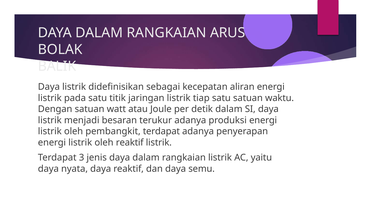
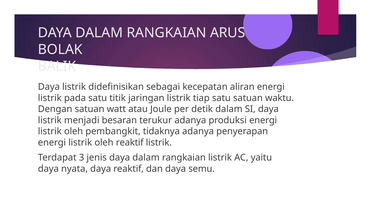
pembangkit terdapat: terdapat -> tidaknya
